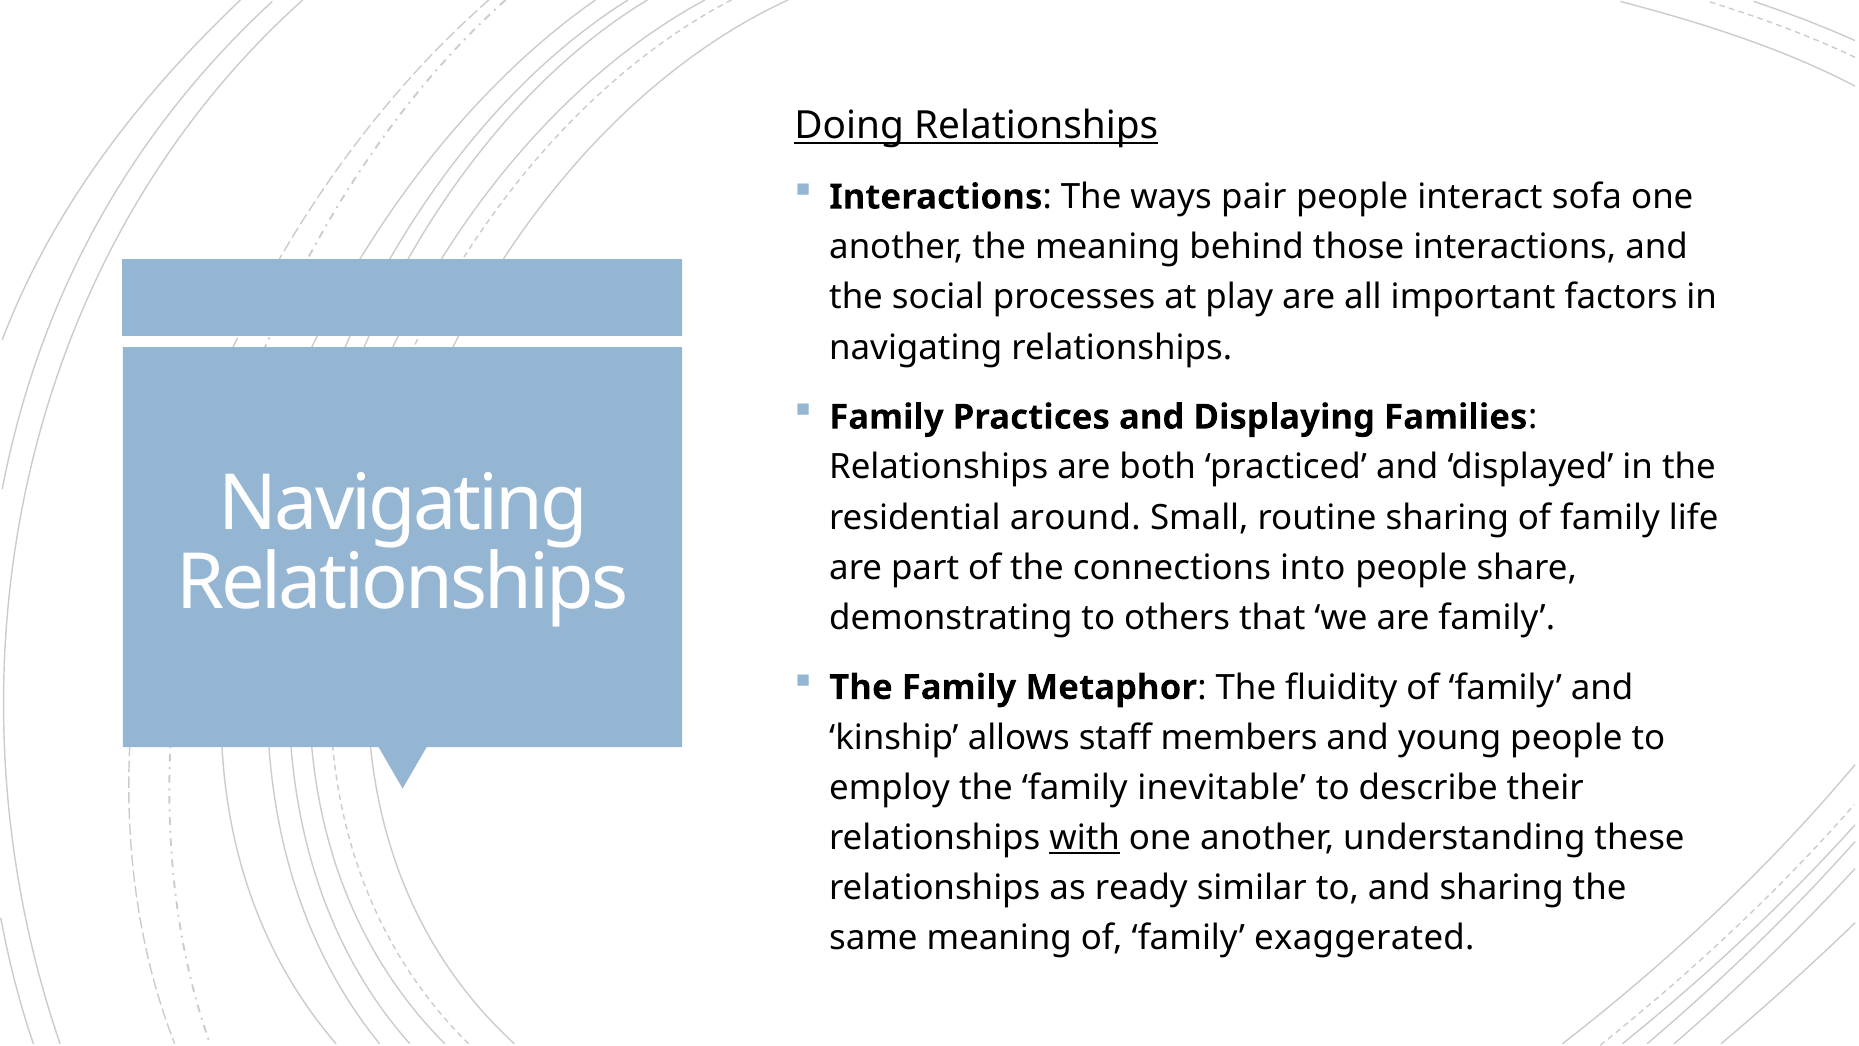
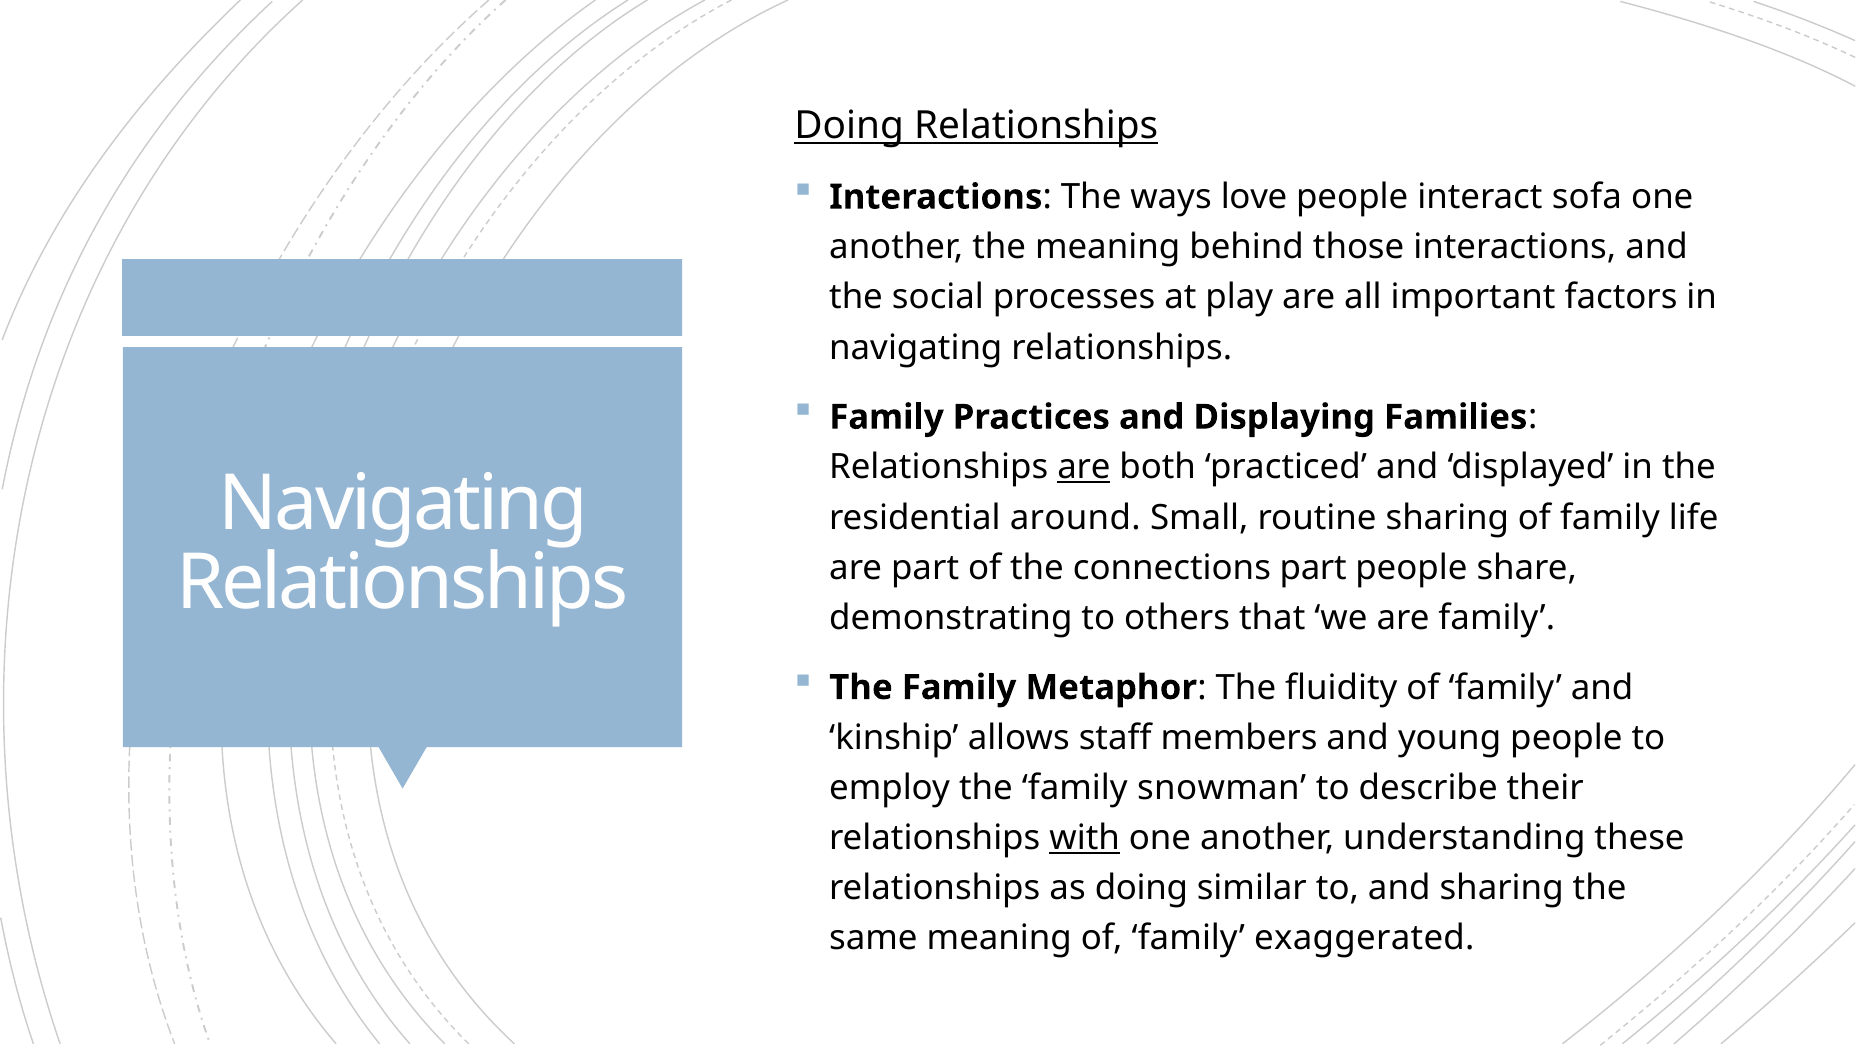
pair: pair -> love
are at (1084, 467) underline: none -> present
connections into: into -> part
inevitable: inevitable -> snowman
as ready: ready -> doing
